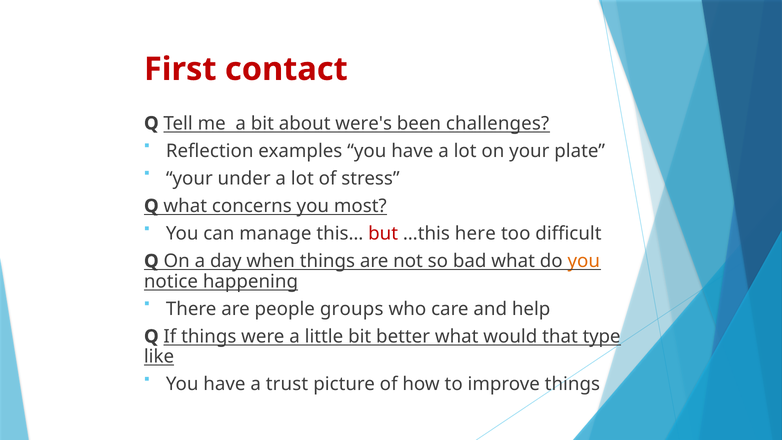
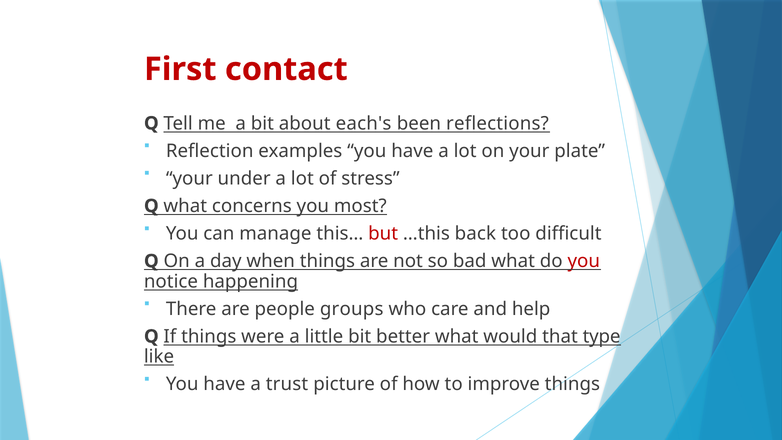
were's: were's -> each's
challenges: challenges -> reflections
here: here -> back
you at (584, 261) colour: orange -> red
